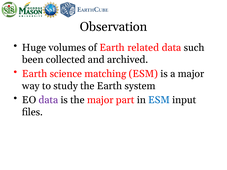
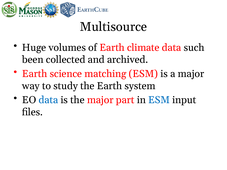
Observation: Observation -> Multisource
related: related -> climate
data at (48, 100) colour: purple -> blue
